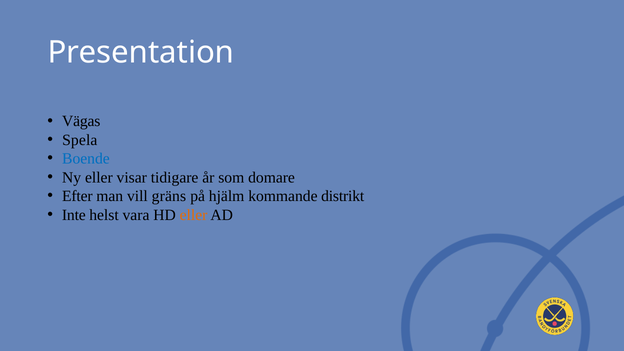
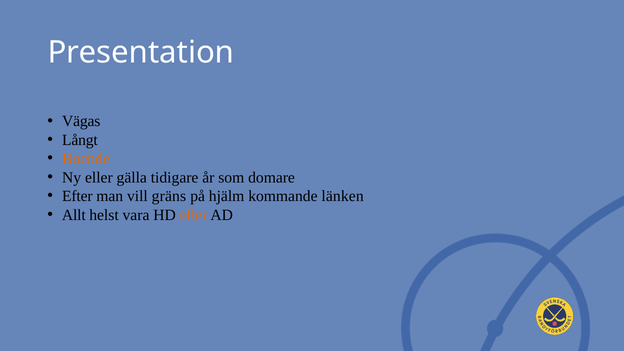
Spela: Spela -> Långt
Boende colour: blue -> orange
visar: visar -> gälla
distrikt: distrikt -> länken
Inte: Inte -> Allt
